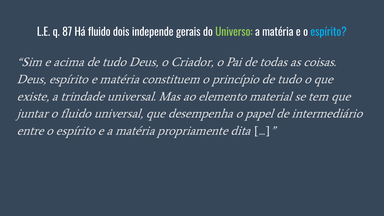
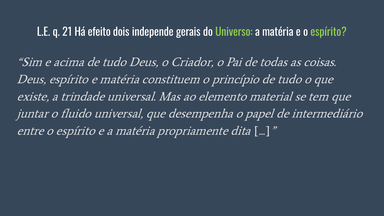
87: 87 -> 21
Há fluido: fluido -> efeito
espírito at (329, 32) colour: light blue -> light green
